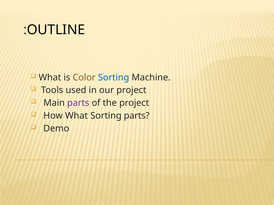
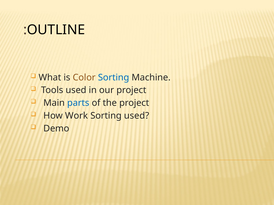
parts at (78, 103) colour: purple -> blue
How What: What -> Work
Sorting parts: parts -> used
